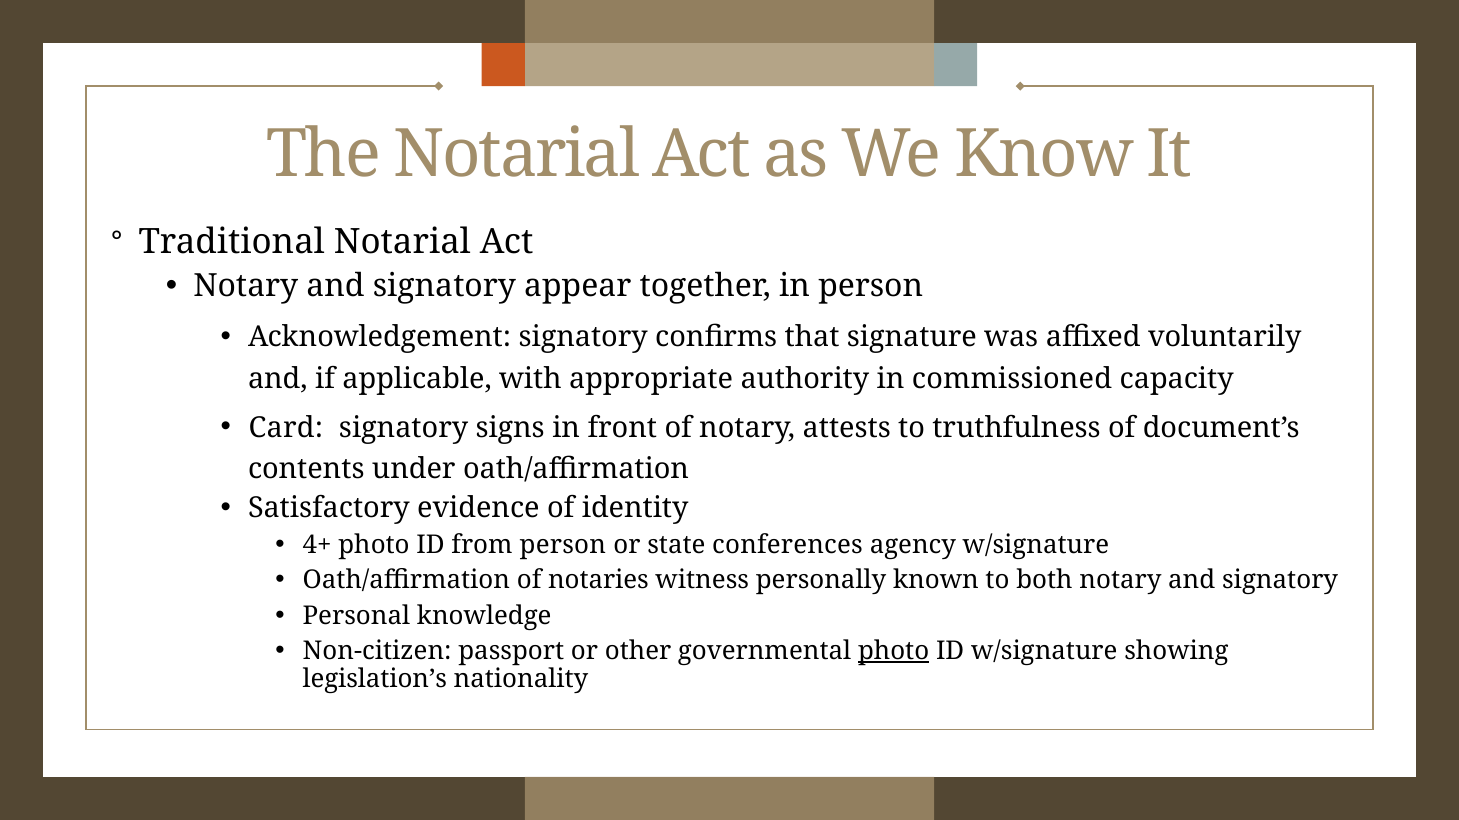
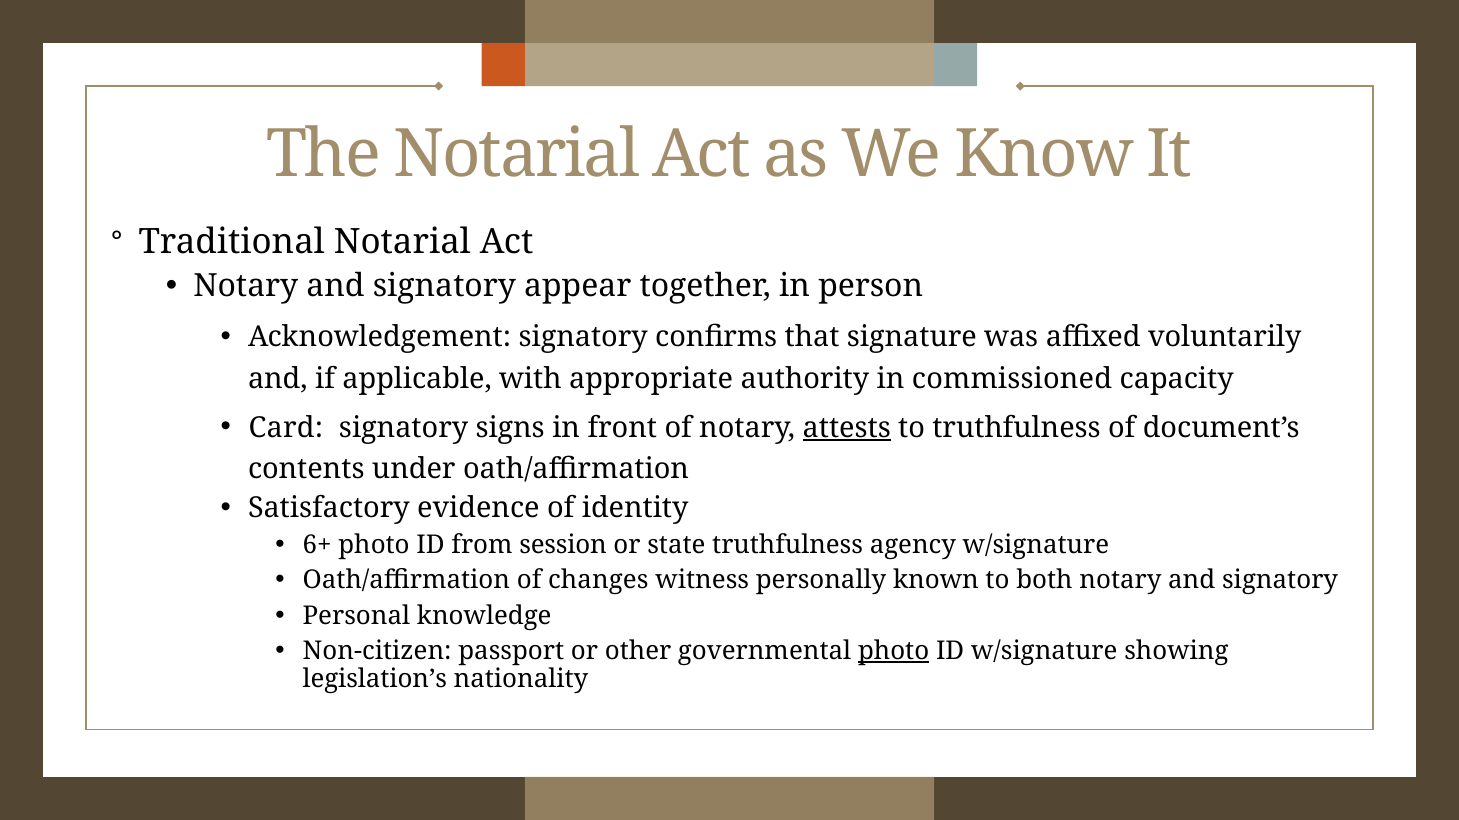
attests underline: none -> present
4+: 4+ -> 6+
from person: person -> session
state conferences: conferences -> truthfulness
notaries: notaries -> changes
